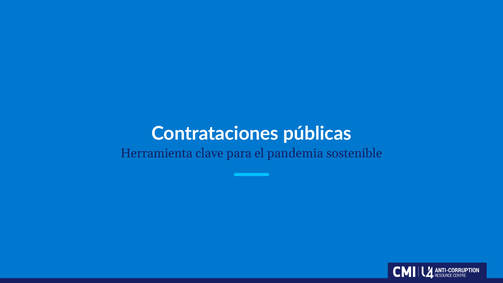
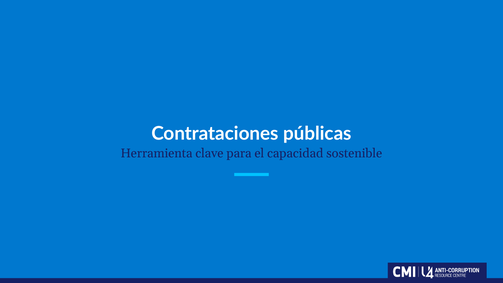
pandemia: pandemia -> capacidad
